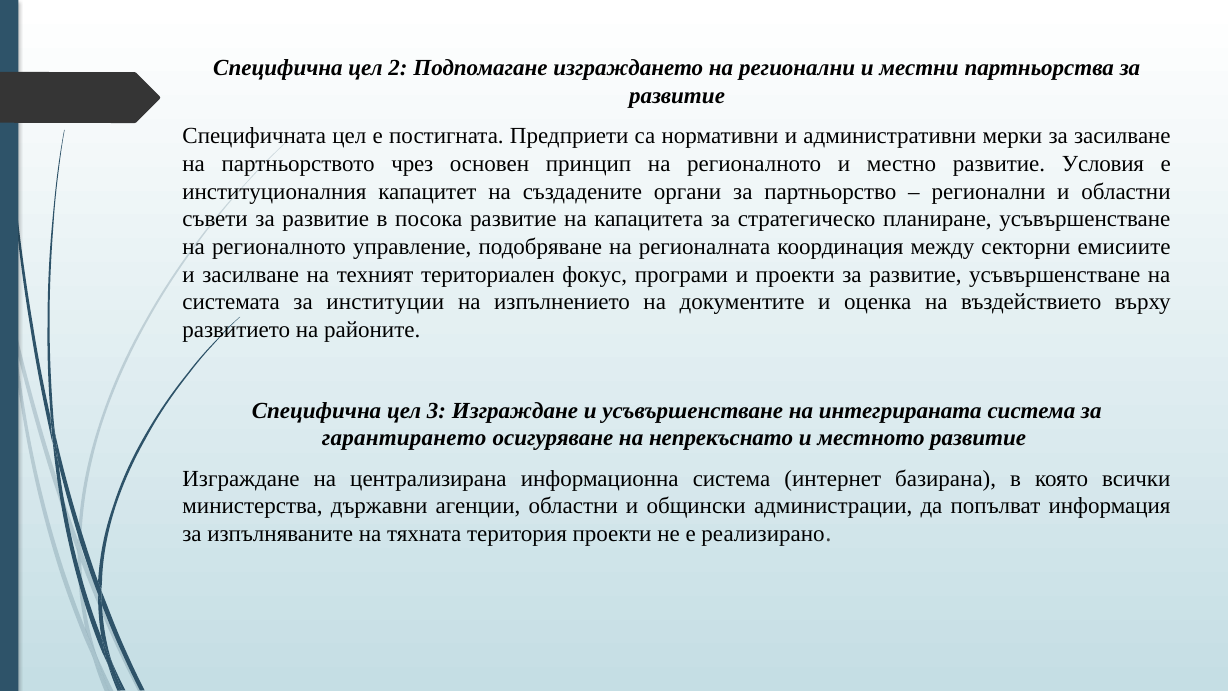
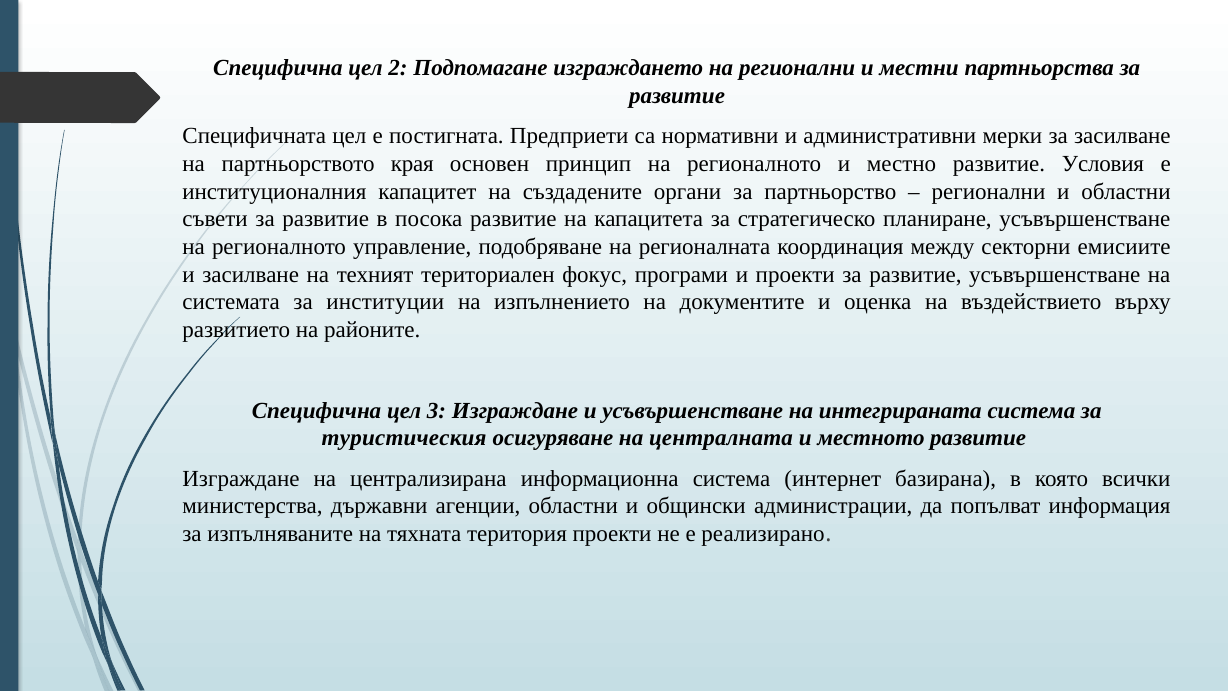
чрез: чрез -> края
гарантирането: гарантирането -> туристическия
непрекъснато: непрекъснато -> централната
